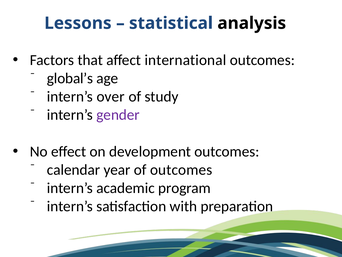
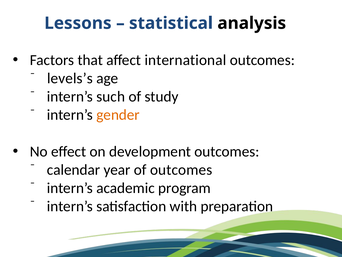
global’s: global’s -> levels’s
over: over -> such
gender colour: purple -> orange
